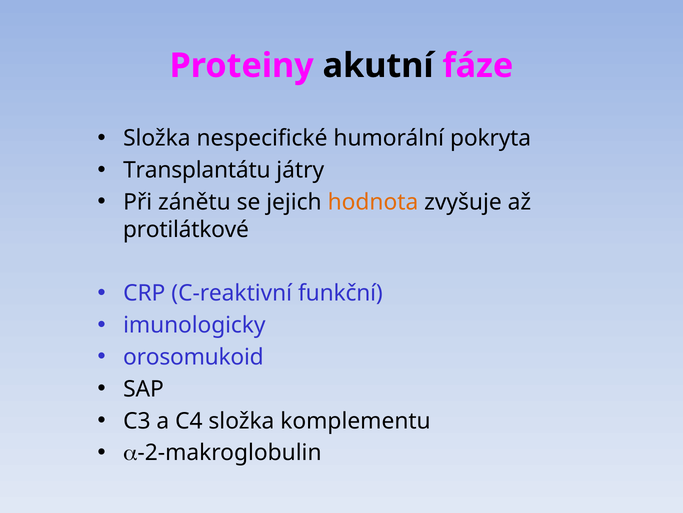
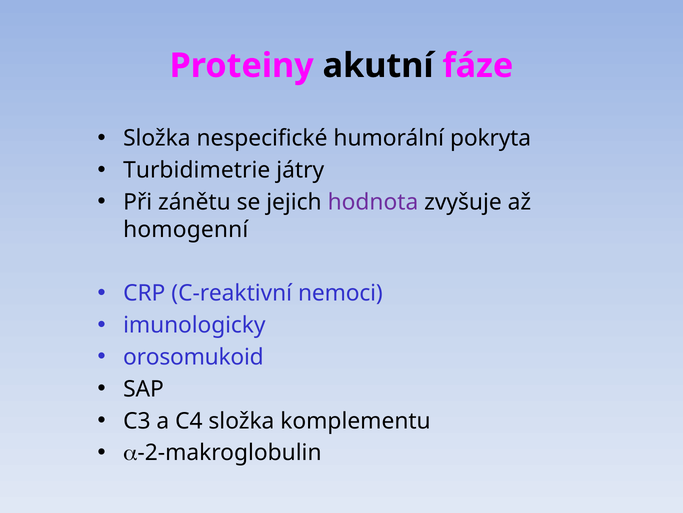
Transplantátu: Transplantátu -> Turbidimetrie
hodnota colour: orange -> purple
protilátkové: protilátkové -> homogenní
funkční: funkční -> nemoci
